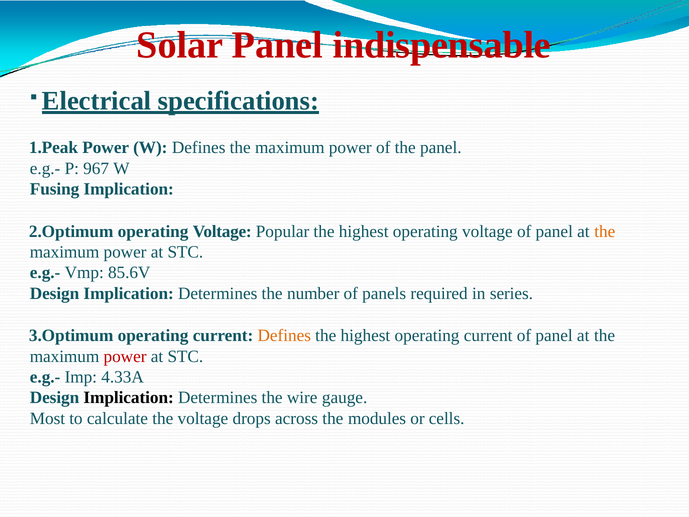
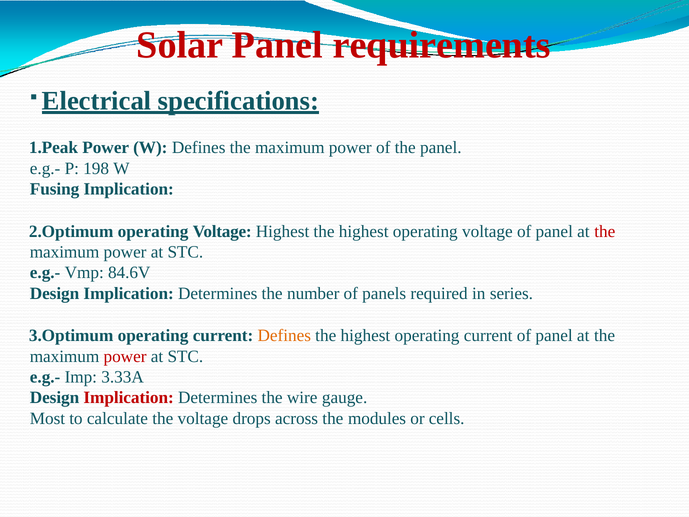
indispensable: indispensable -> requirements
967: 967 -> 198
Voltage Popular: Popular -> Highest
the at (605, 231) colour: orange -> red
85.6V: 85.6V -> 84.6V
4.33A: 4.33A -> 3.33A
Implication at (129, 398) colour: black -> red
